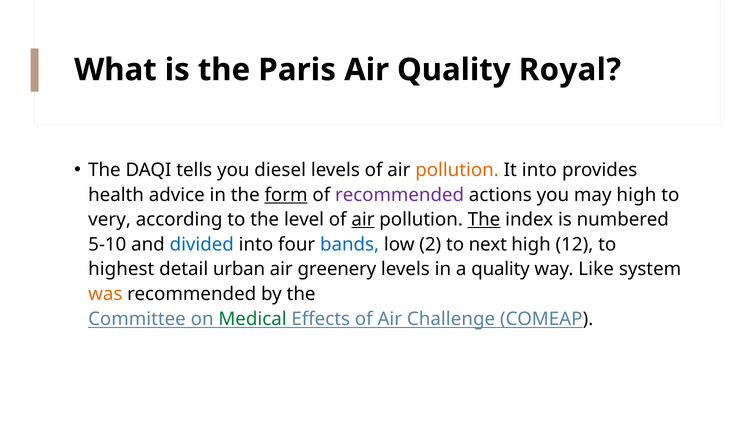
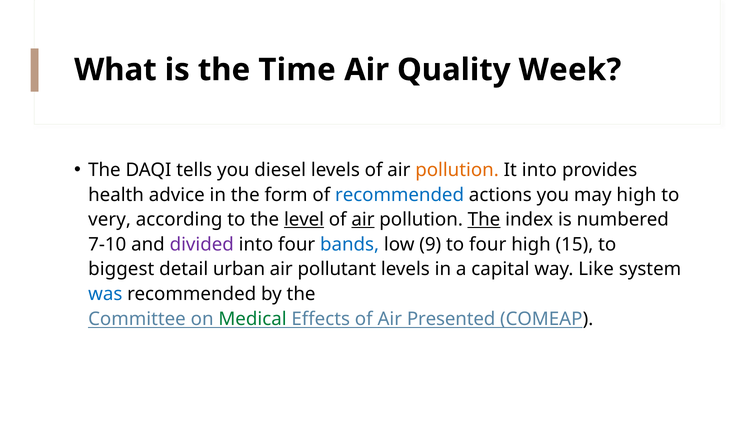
Paris: Paris -> Time
Royal: Royal -> Week
form underline: present -> none
recommended at (400, 195) colour: purple -> blue
level underline: none -> present
5-10: 5-10 -> 7-10
divided colour: blue -> purple
2: 2 -> 9
to next: next -> four
12: 12 -> 15
highest: highest -> biggest
greenery: greenery -> pollutant
a quality: quality -> capital
was colour: orange -> blue
Challenge: Challenge -> Presented
